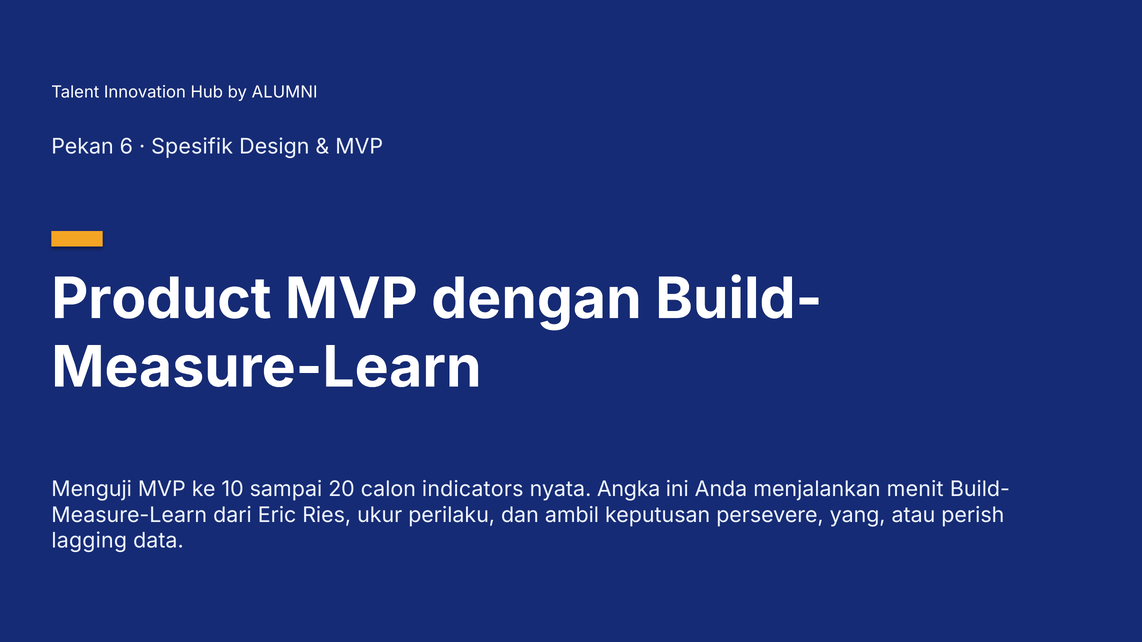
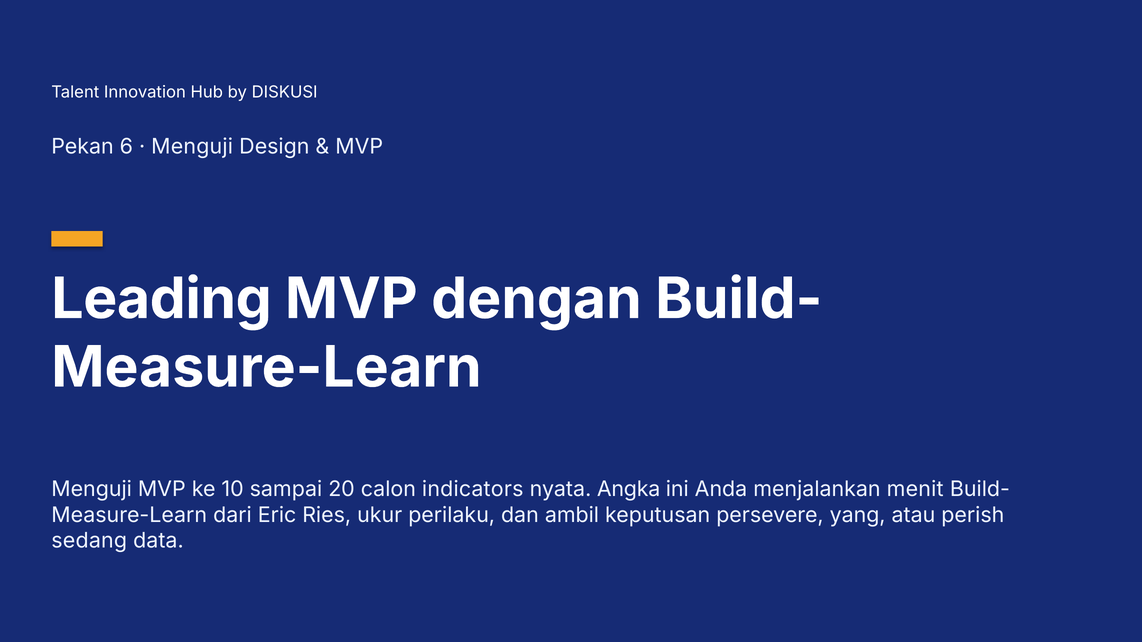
ALUMNI: ALUMNI -> DISKUSI
Spesifik at (192, 147): Spesifik -> Menguji
Product: Product -> Leading
lagging: lagging -> sedang
